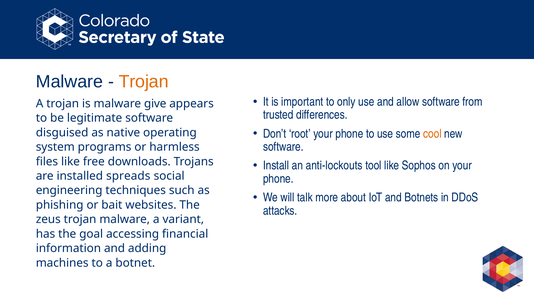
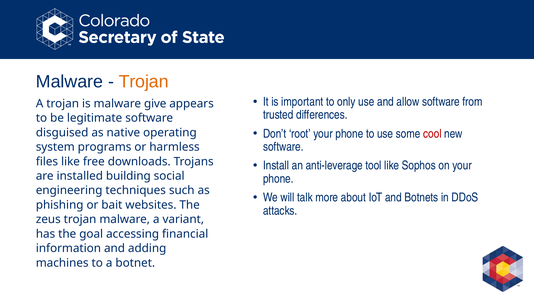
cool colour: orange -> red
anti-lockouts: anti-lockouts -> anti-leverage
spreads: spreads -> building
